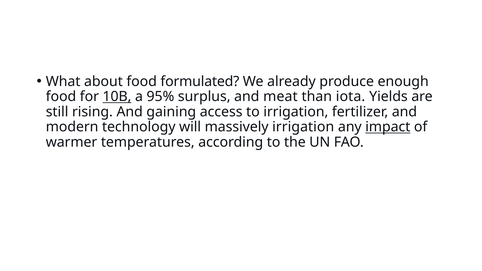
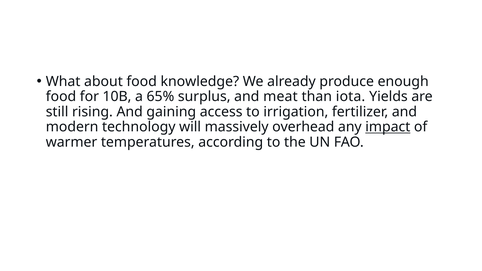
formulated: formulated -> knowledge
10B underline: present -> none
95%: 95% -> 65%
massively irrigation: irrigation -> overhead
